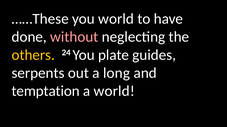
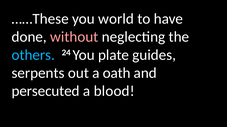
others colour: yellow -> light blue
long: long -> oath
temptation: temptation -> persecuted
a world: world -> blood
